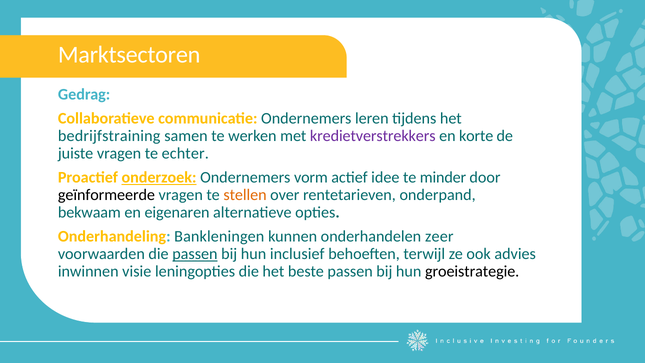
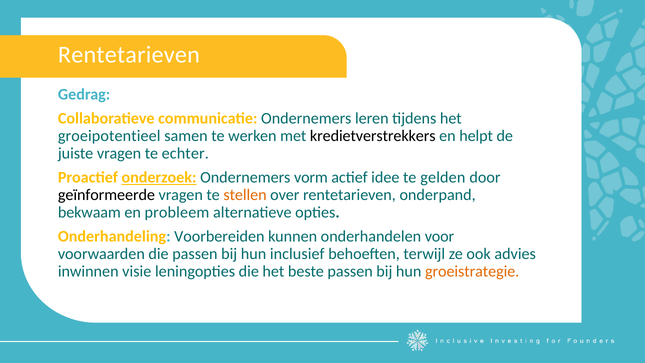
Marktsectoren at (129, 55): Marktsectoren -> Rentetarieven
bedrijfstraining: bedrijfstraining -> groeipotentieel
kredietverstrekkers colour: purple -> black
korte: korte -> helpt
minder: minder -> gelden
eigenaren: eigenaren -> probleem
Bankleningen: Bankleningen -> Voorbereiden
zeer: zeer -> voor
passen at (195, 254) underline: present -> none
groeistrategie colour: black -> orange
